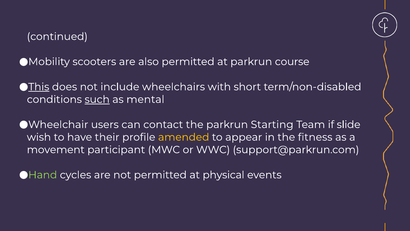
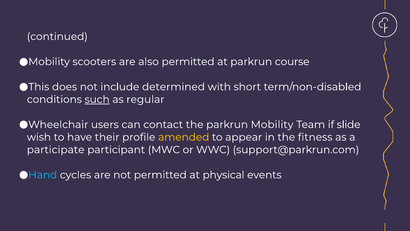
This underline: present -> none
wheelchairs: wheelchairs -> determined
mental: mental -> regular
parkrun Starting: Starting -> Mobility
movement: movement -> participate
Hand colour: light green -> light blue
